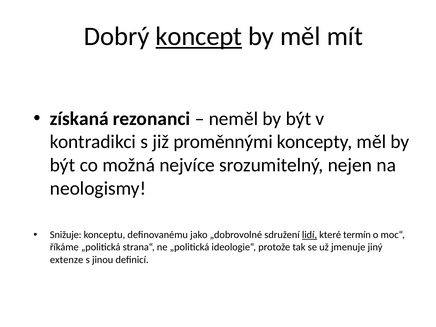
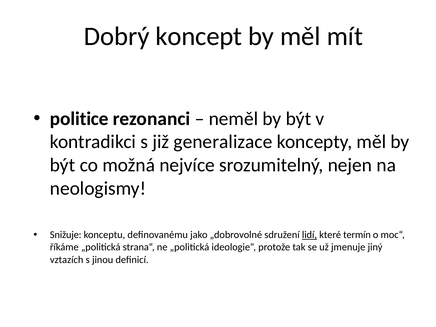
koncept underline: present -> none
získaná: získaná -> politice
proměnnými: proměnnými -> generalizace
extenze: extenze -> vztazích
